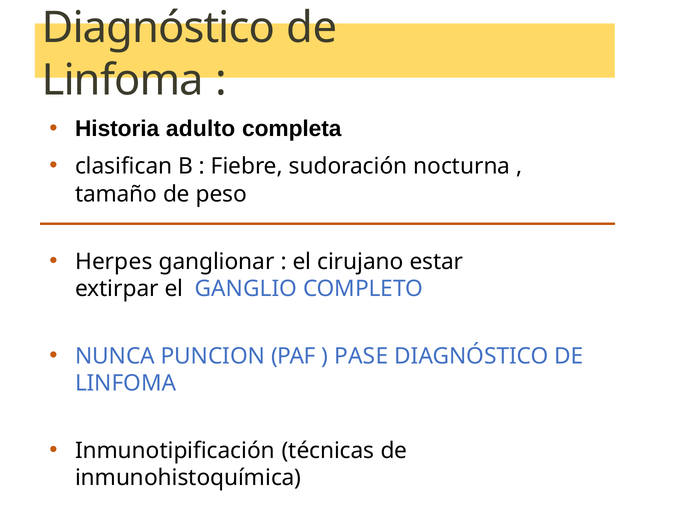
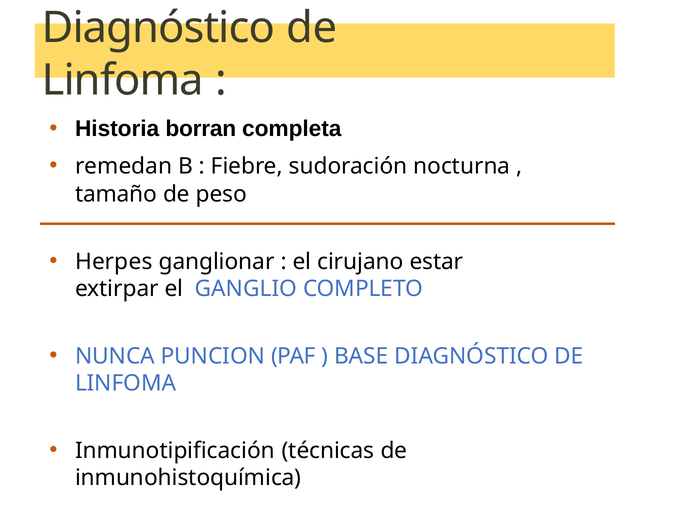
adulto: adulto -> borran
clasifican: clasifican -> remedan
PASE: PASE -> BASE
